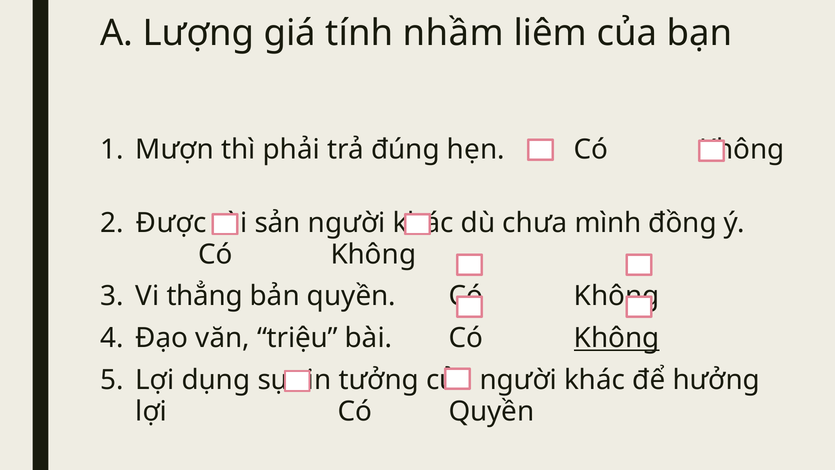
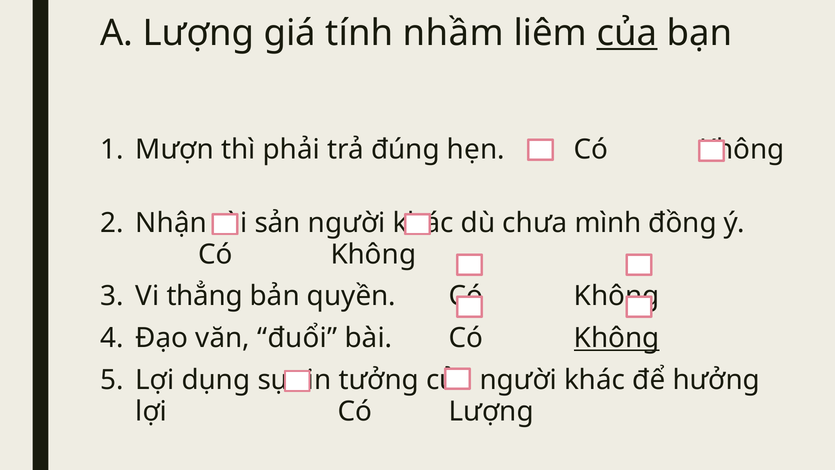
của at (627, 33) underline: none -> present
Được: Được -> Nhận
triệu: triệu -> đuổi
Có Quyền: Quyền -> Lượng
